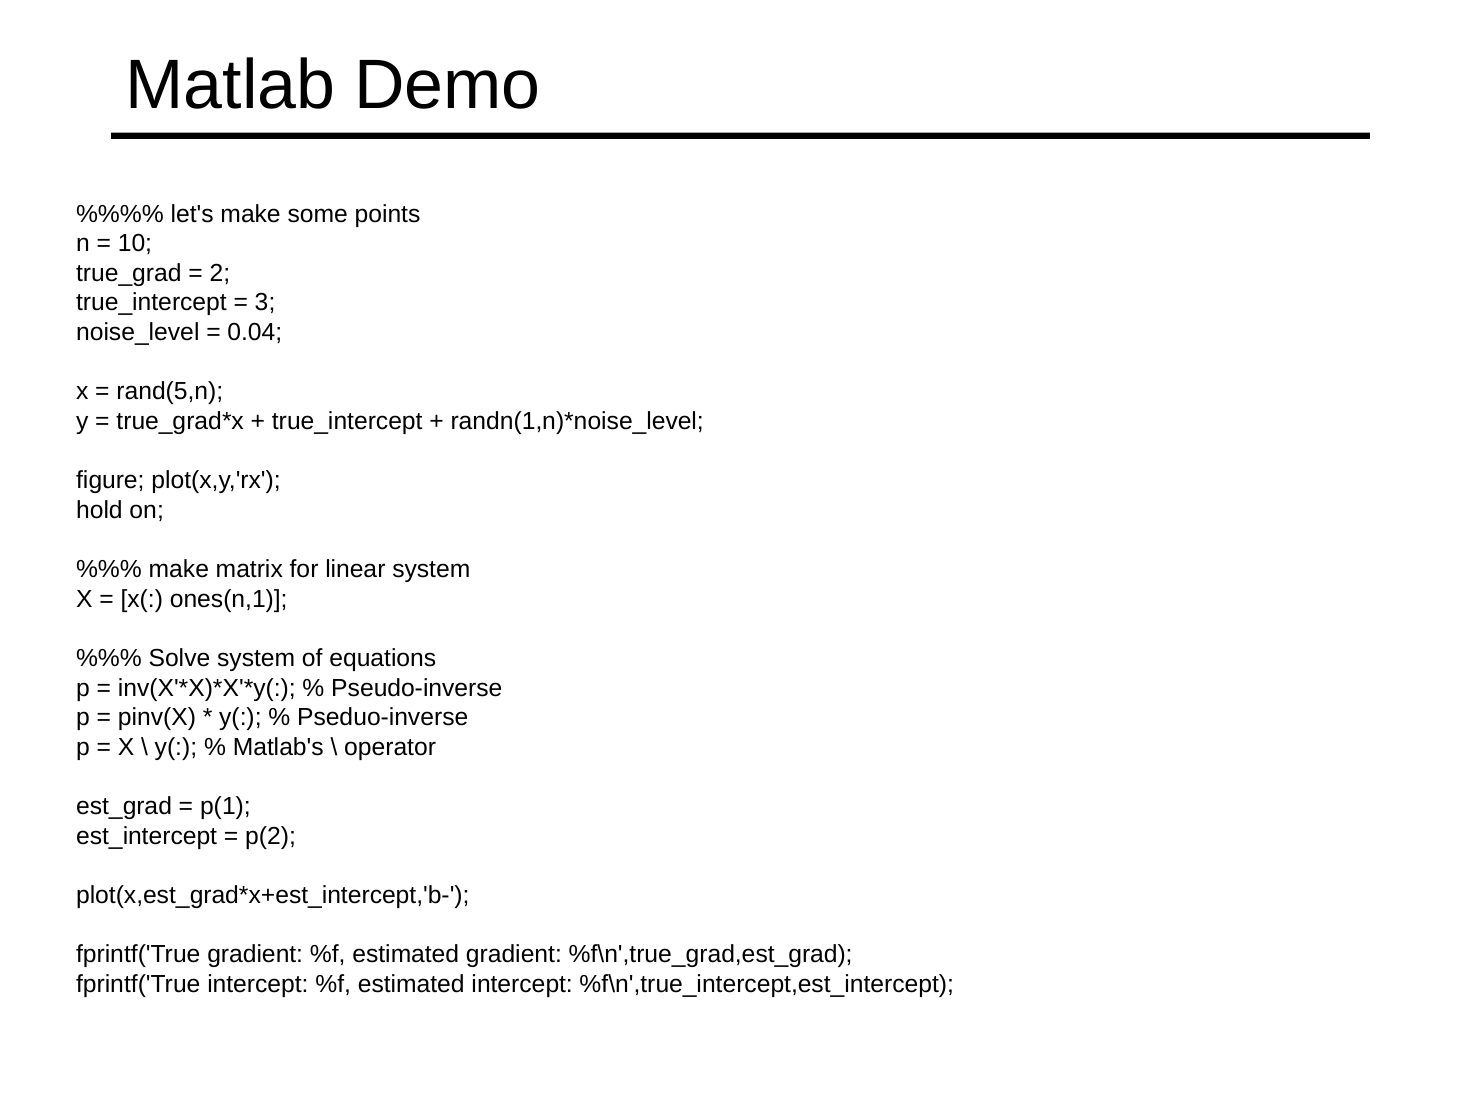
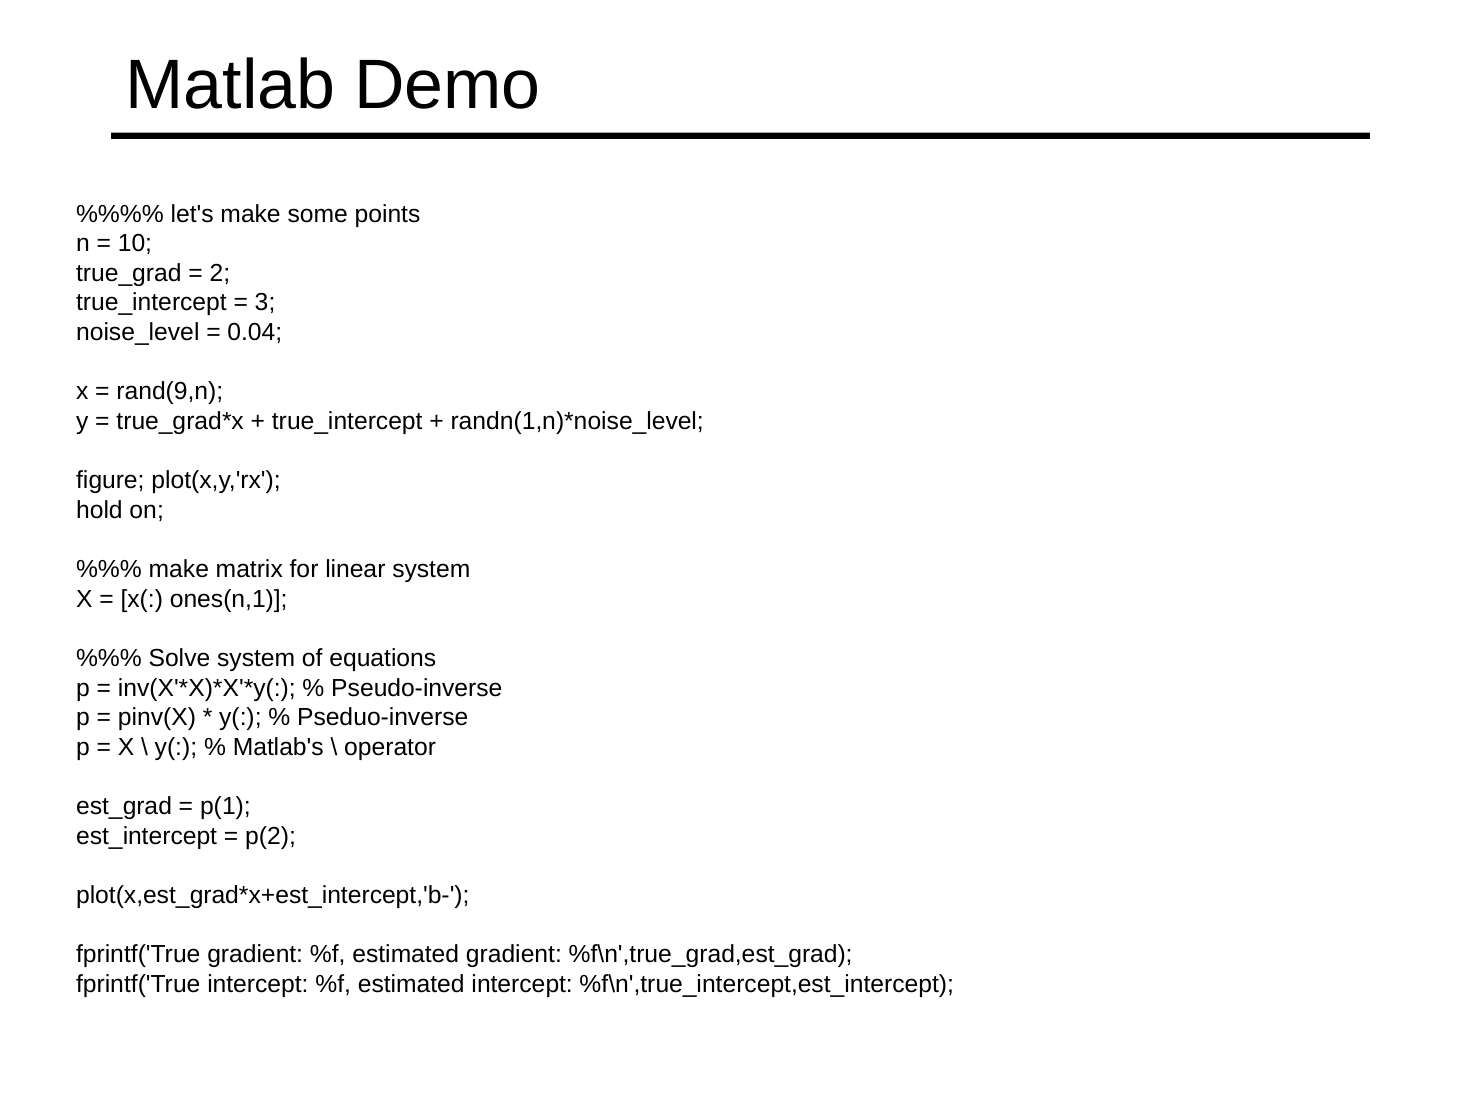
rand(5,n: rand(5,n -> rand(9,n
